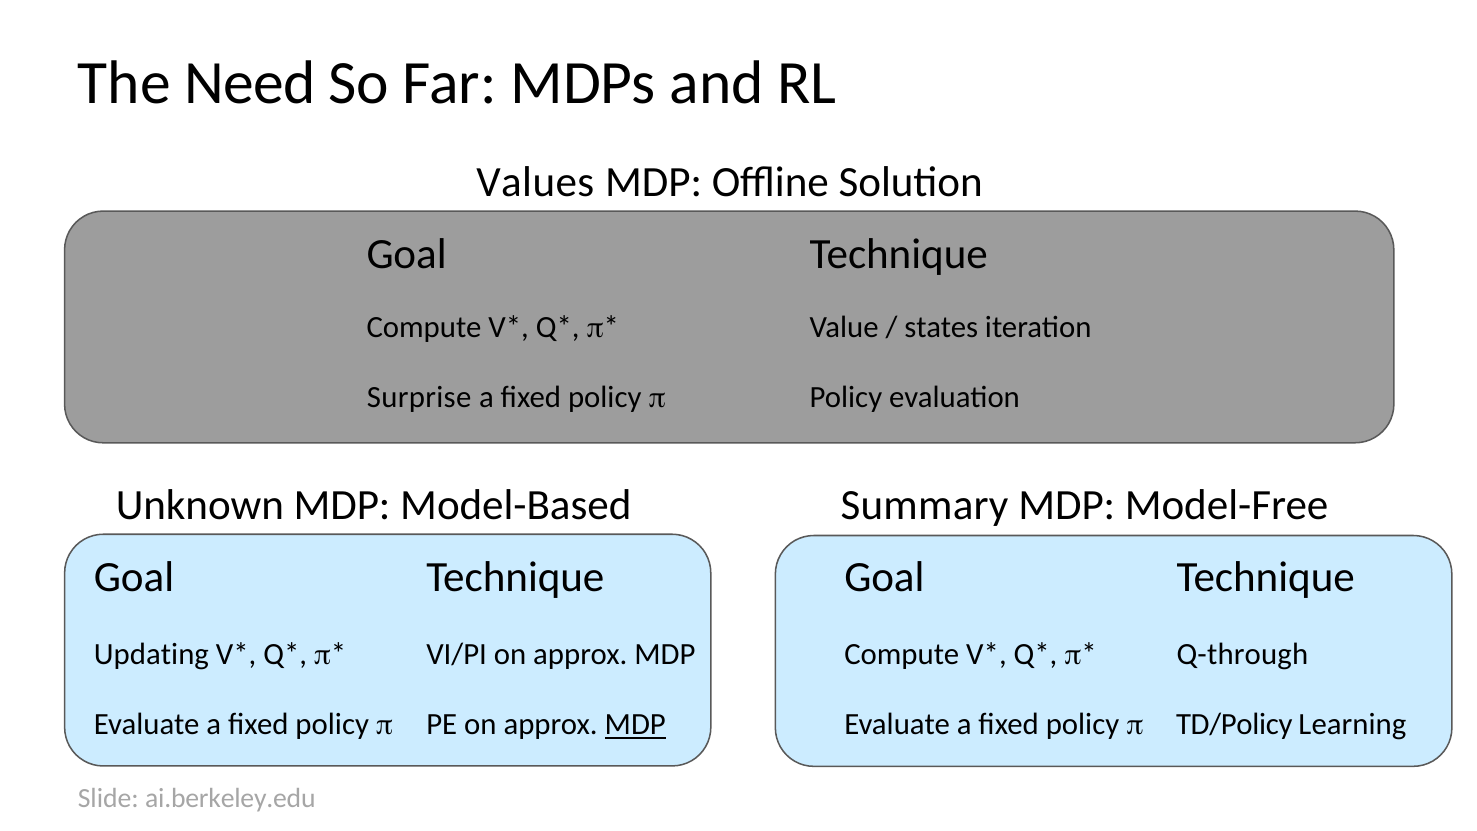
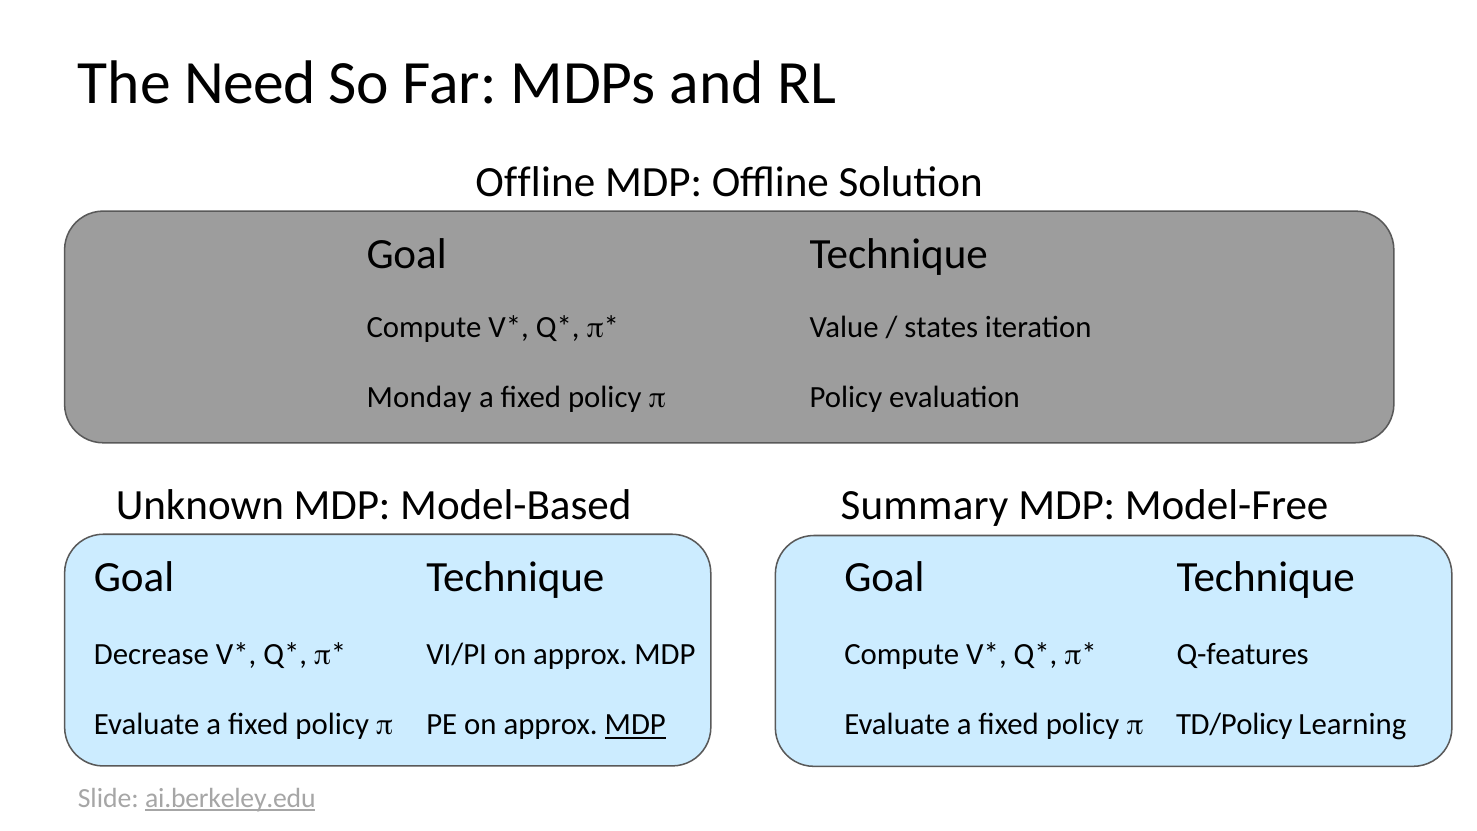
Values at (535, 182): Values -> Offline
Surprise: Surprise -> Monday
Updating: Updating -> Decrease
Q-through: Q-through -> Q-features
ai.berkeley.edu underline: none -> present
